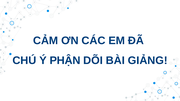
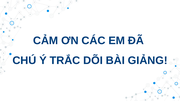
PHẬN: PHẬN -> TRẮC
